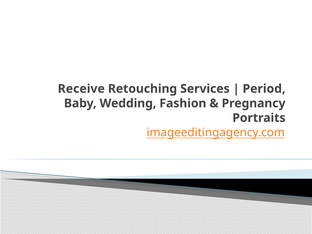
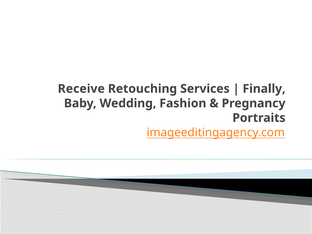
Period: Period -> Finally
